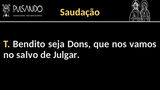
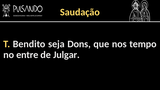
vamos: vamos -> tempo
salvo: salvo -> entre
